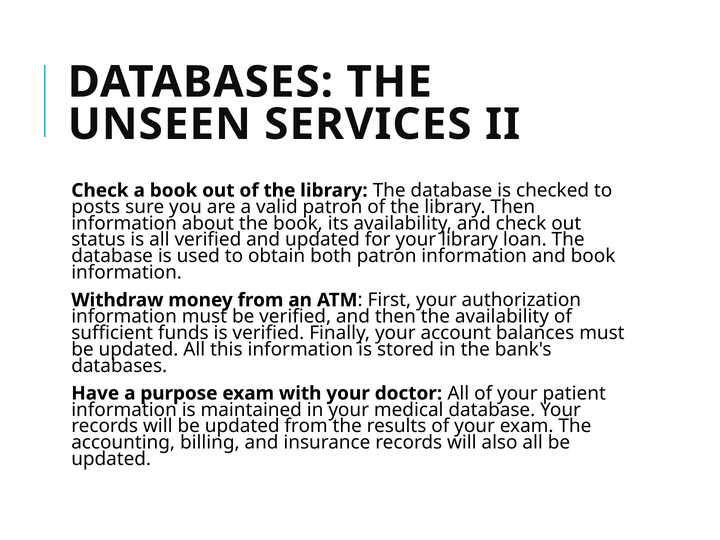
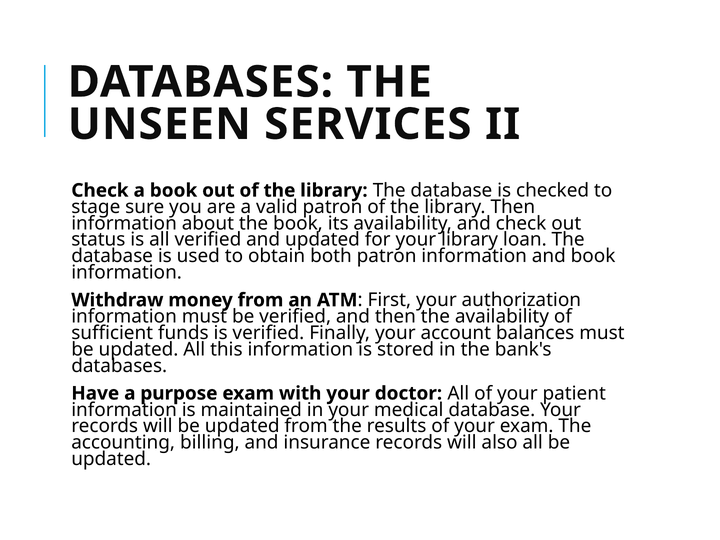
posts: posts -> stage
